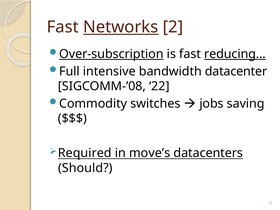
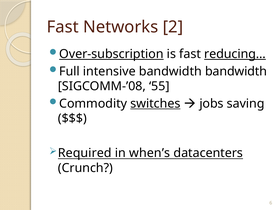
Networks underline: present -> none
bandwidth datacenter: datacenter -> bandwidth
22: 22 -> 55
switches underline: none -> present
move’s: move’s -> when’s
Should: Should -> Crunch
